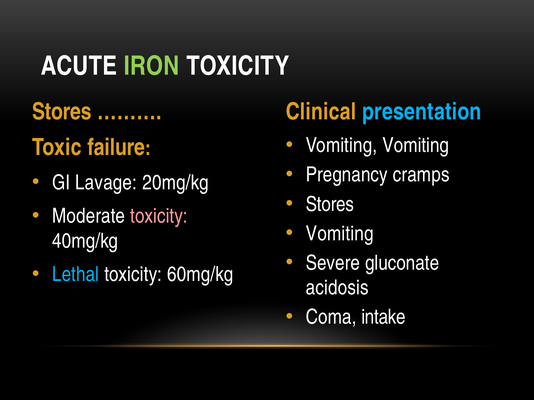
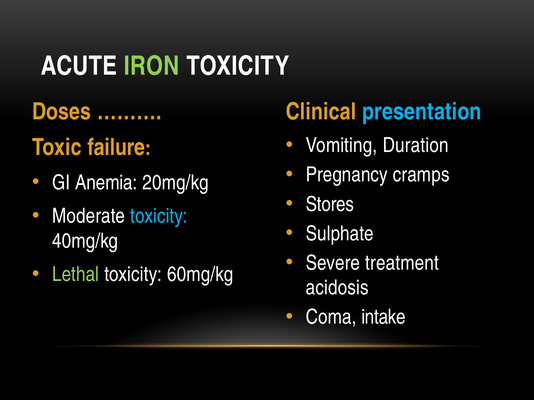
Stores at (62, 112): Stores -> Doses
Vomiting Vomiting: Vomiting -> Duration
Lavage: Lavage -> Anemia
toxicity at (159, 216) colour: pink -> light blue
Vomiting at (340, 234): Vomiting -> Sulphate
gluconate: gluconate -> treatment
Lethal colour: light blue -> light green
